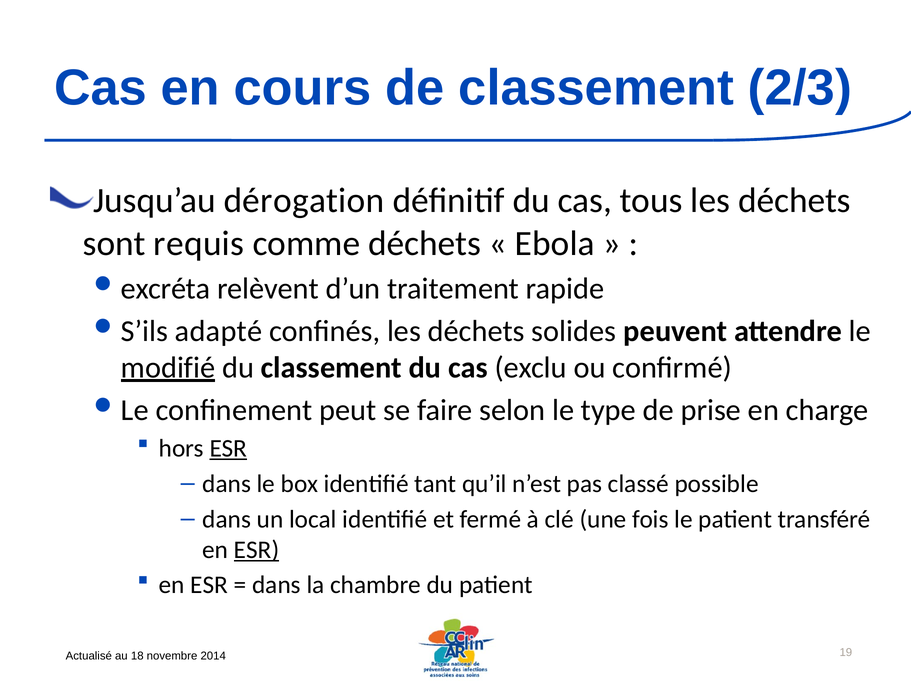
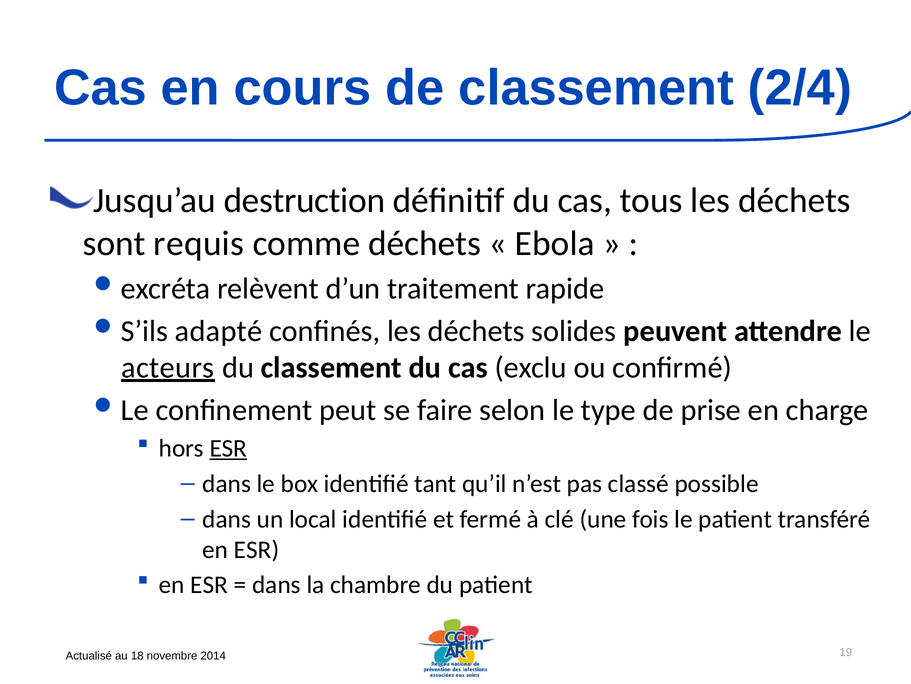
2/3: 2/3 -> 2/4
dérogation: dérogation -> destruction
modifié: modifié -> acteurs
ESR at (257, 549) underline: present -> none
